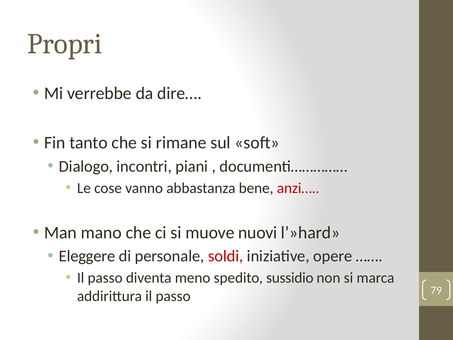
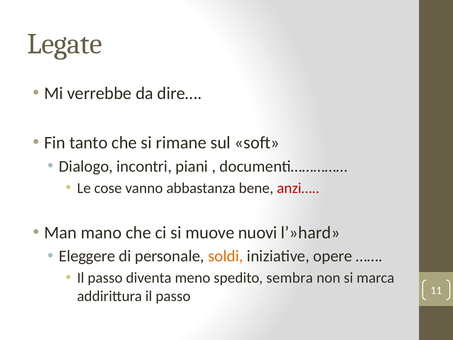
Propri: Propri -> Legate
soldi colour: red -> orange
sussidio: sussidio -> sembra
79: 79 -> 11
